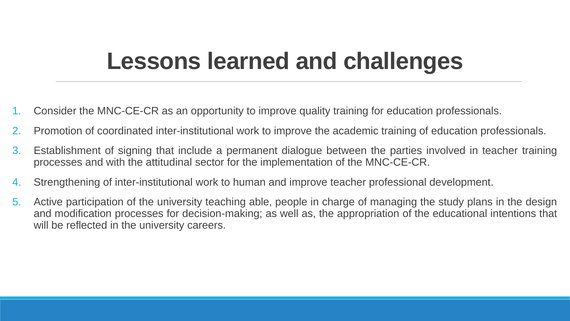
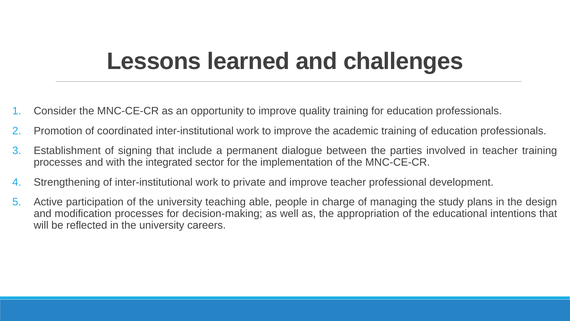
attitudinal: attitudinal -> integrated
human: human -> private
